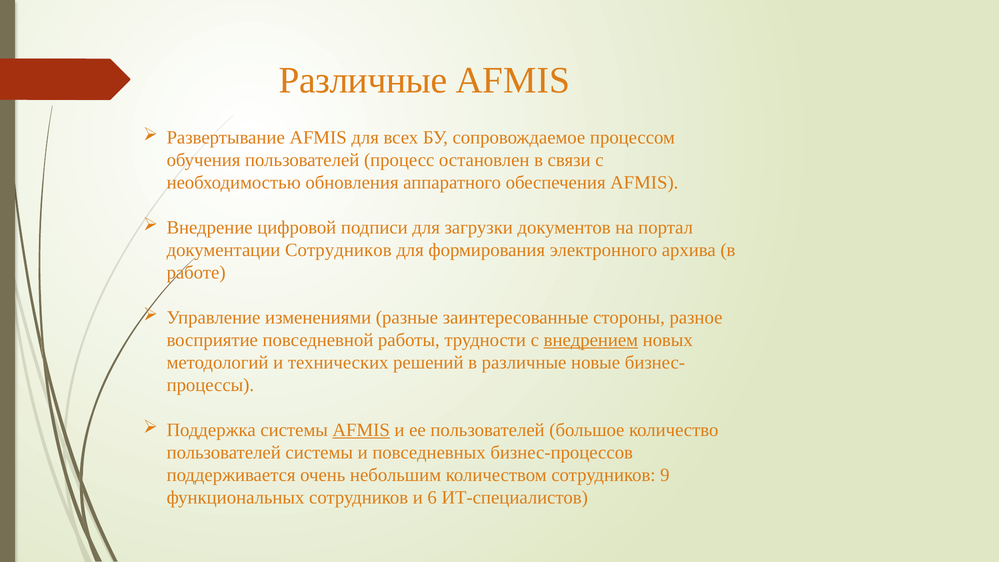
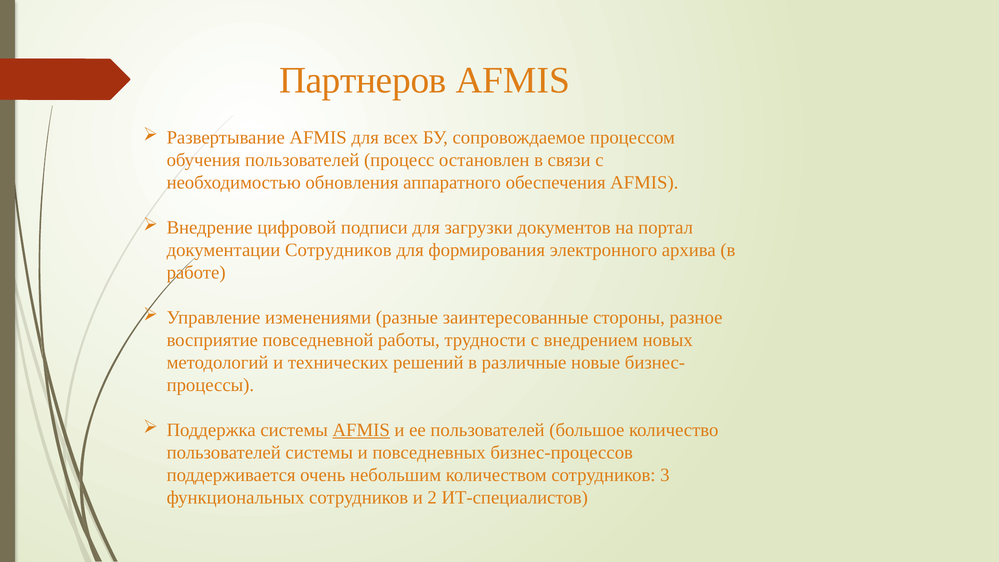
Различные at (363, 80): Различные -> Партнеров
внедрением underline: present -> none
9: 9 -> 3
6: 6 -> 2
